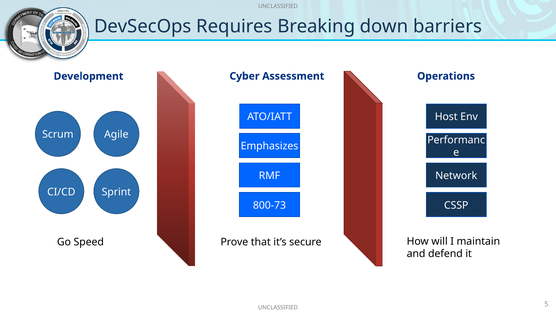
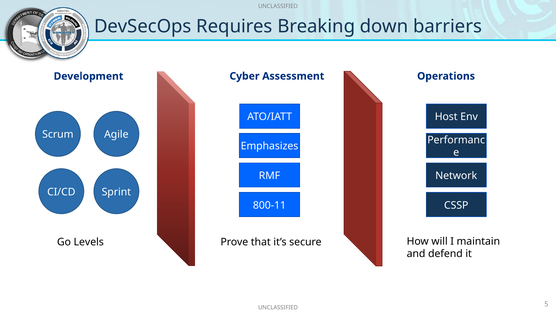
800-73: 800-73 -> 800-11
Speed: Speed -> Levels
